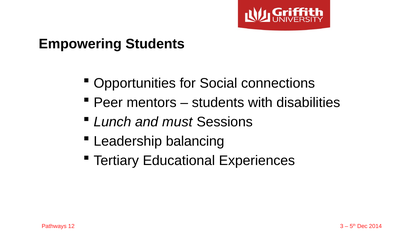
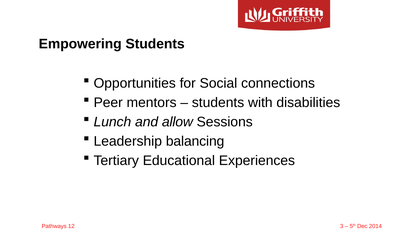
must: must -> allow
